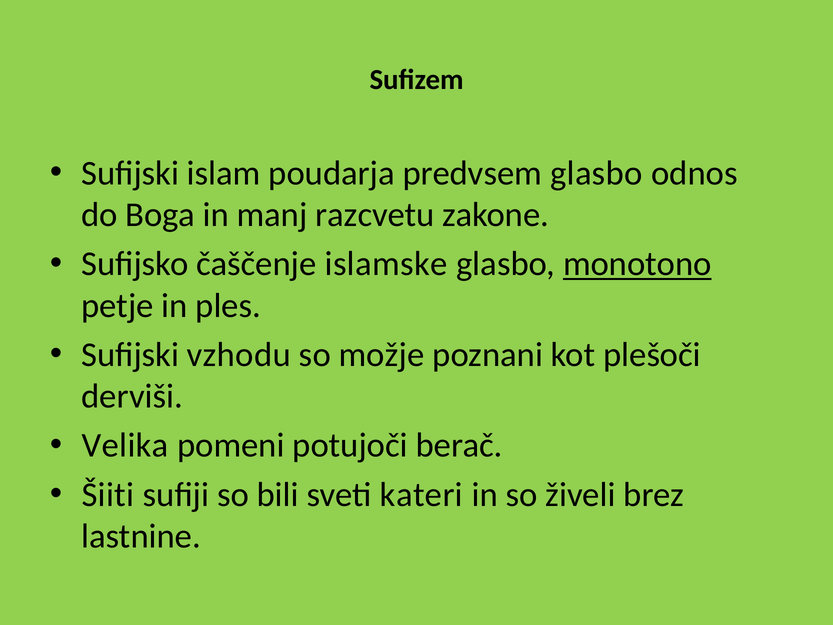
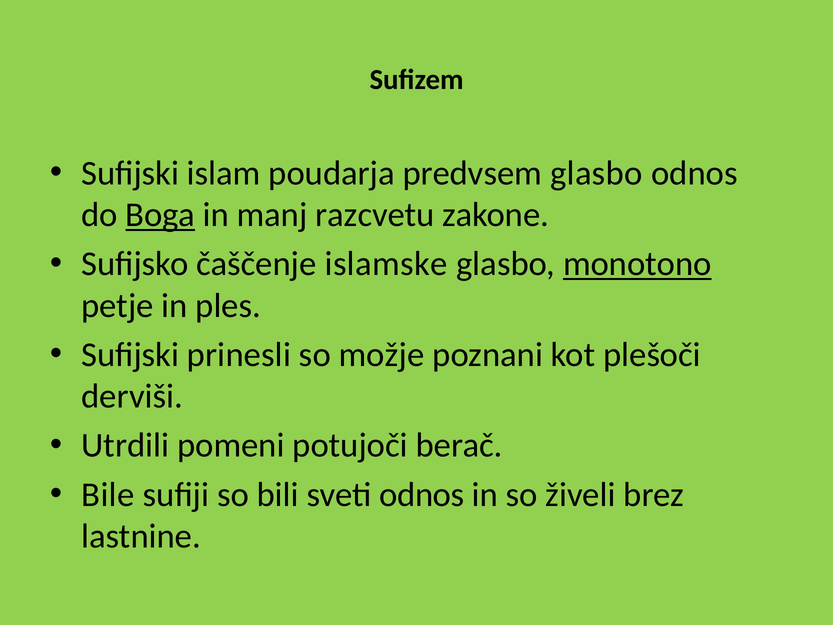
Boga underline: none -> present
vzhodu: vzhodu -> prinesli
Velika: Velika -> Utrdili
Šiiti: Šiiti -> Bile
sveti kateri: kateri -> odnos
